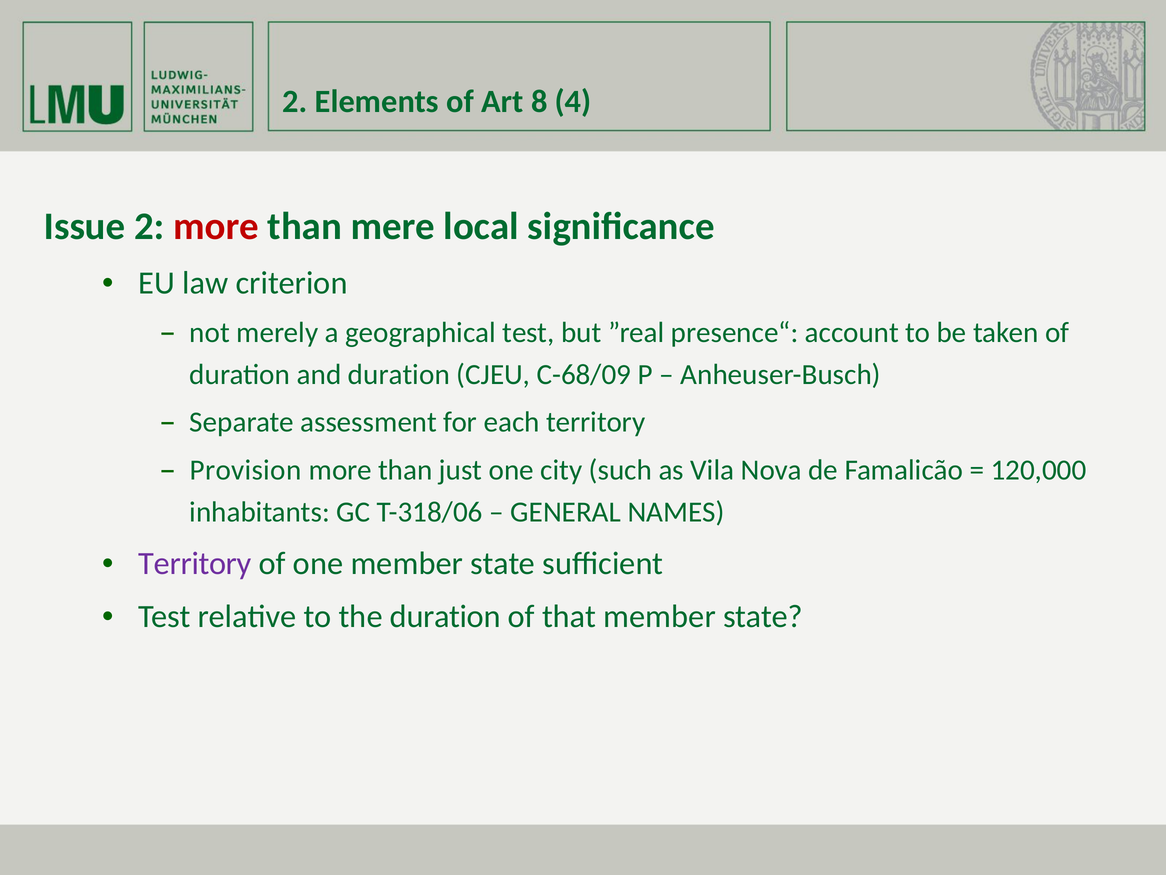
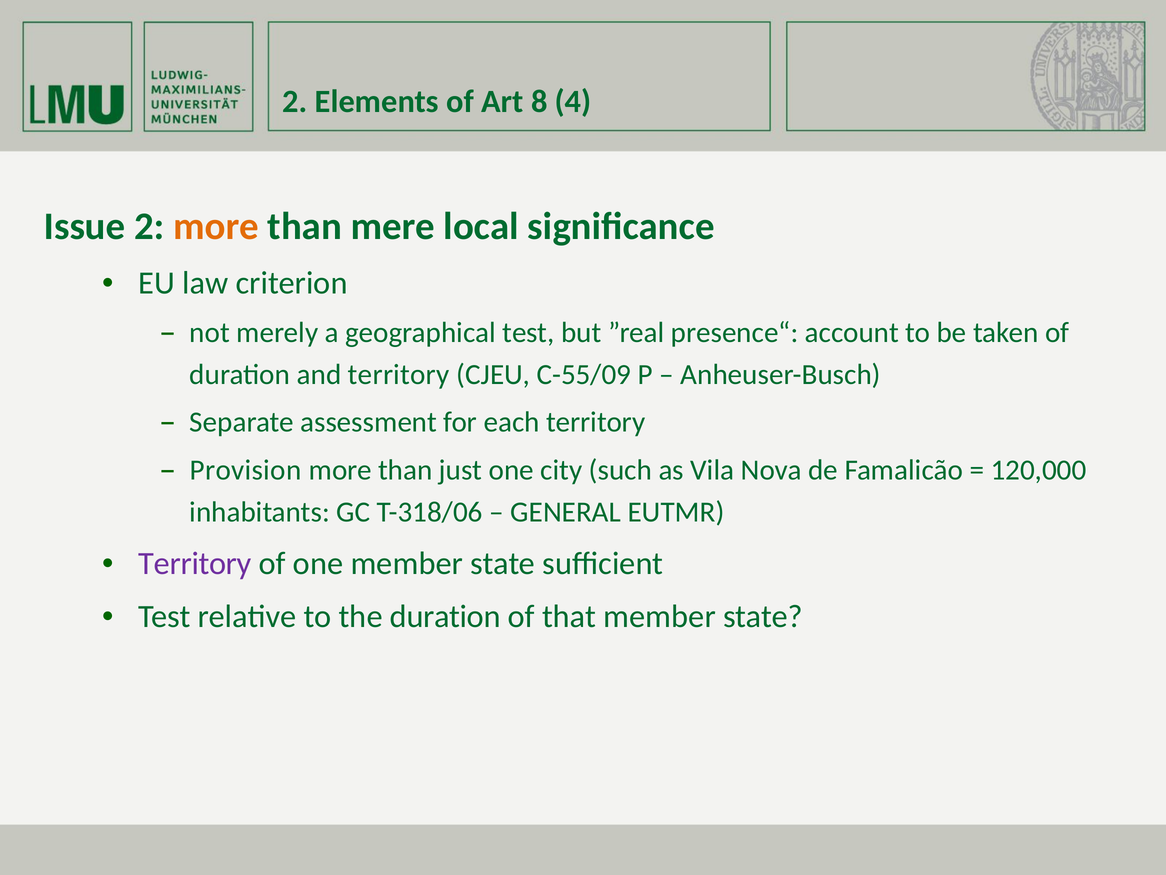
more at (216, 226) colour: red -> orange
and duration: duration -> territory
C-68/09: C-68/09 -> C-55/09
NAMES: NAMES -> EUTMR
